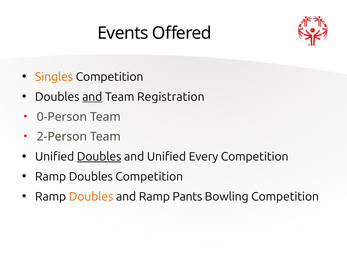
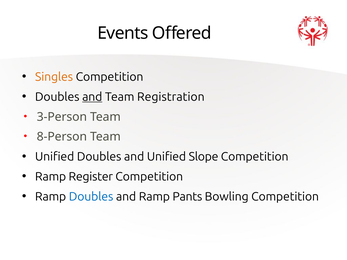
0-Person: 0-Person -> 3-Person
2-Person: 2-Person -> 8-Person
Doubles at (99, 157) underline: present -> none
Every: Every -> Slope
Doubles at (91, 177): Doubles -> Register
Doubles at (91, 197) colour: orange -> blue
